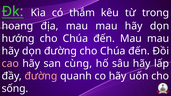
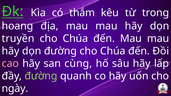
hướng: hướng -> truyền
đường at (41, 76) colour: pink -> light green
sống: sống -> ngày
